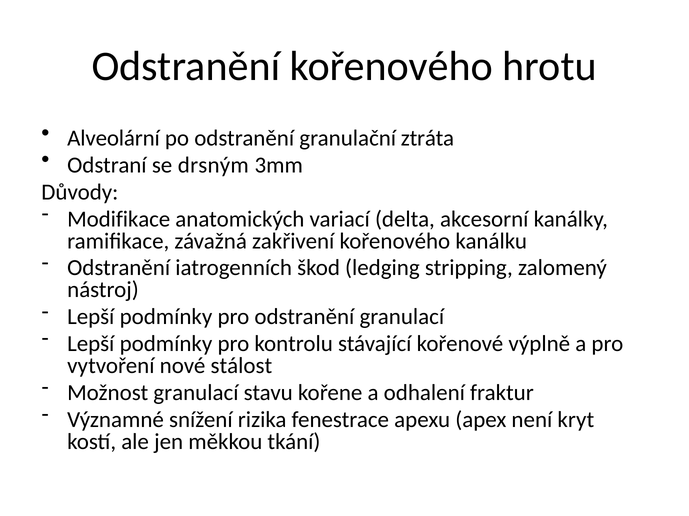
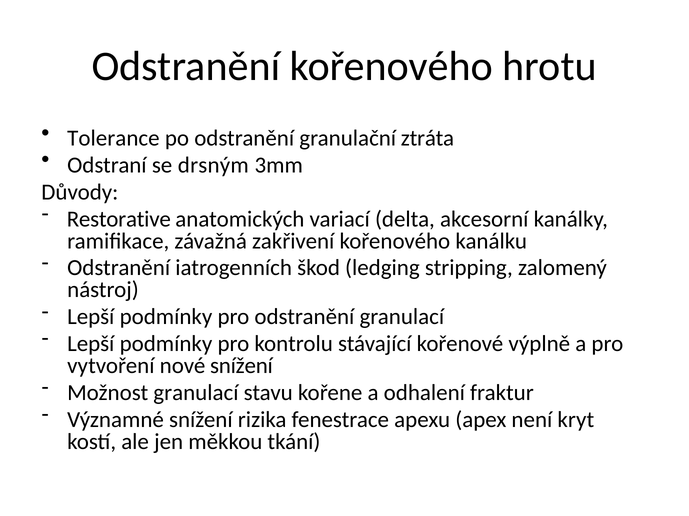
Alveolární: Alveolární -> Tolerance
Modifikace: Modifikace -> Restorative
nové stálost: stálost -> snížení
